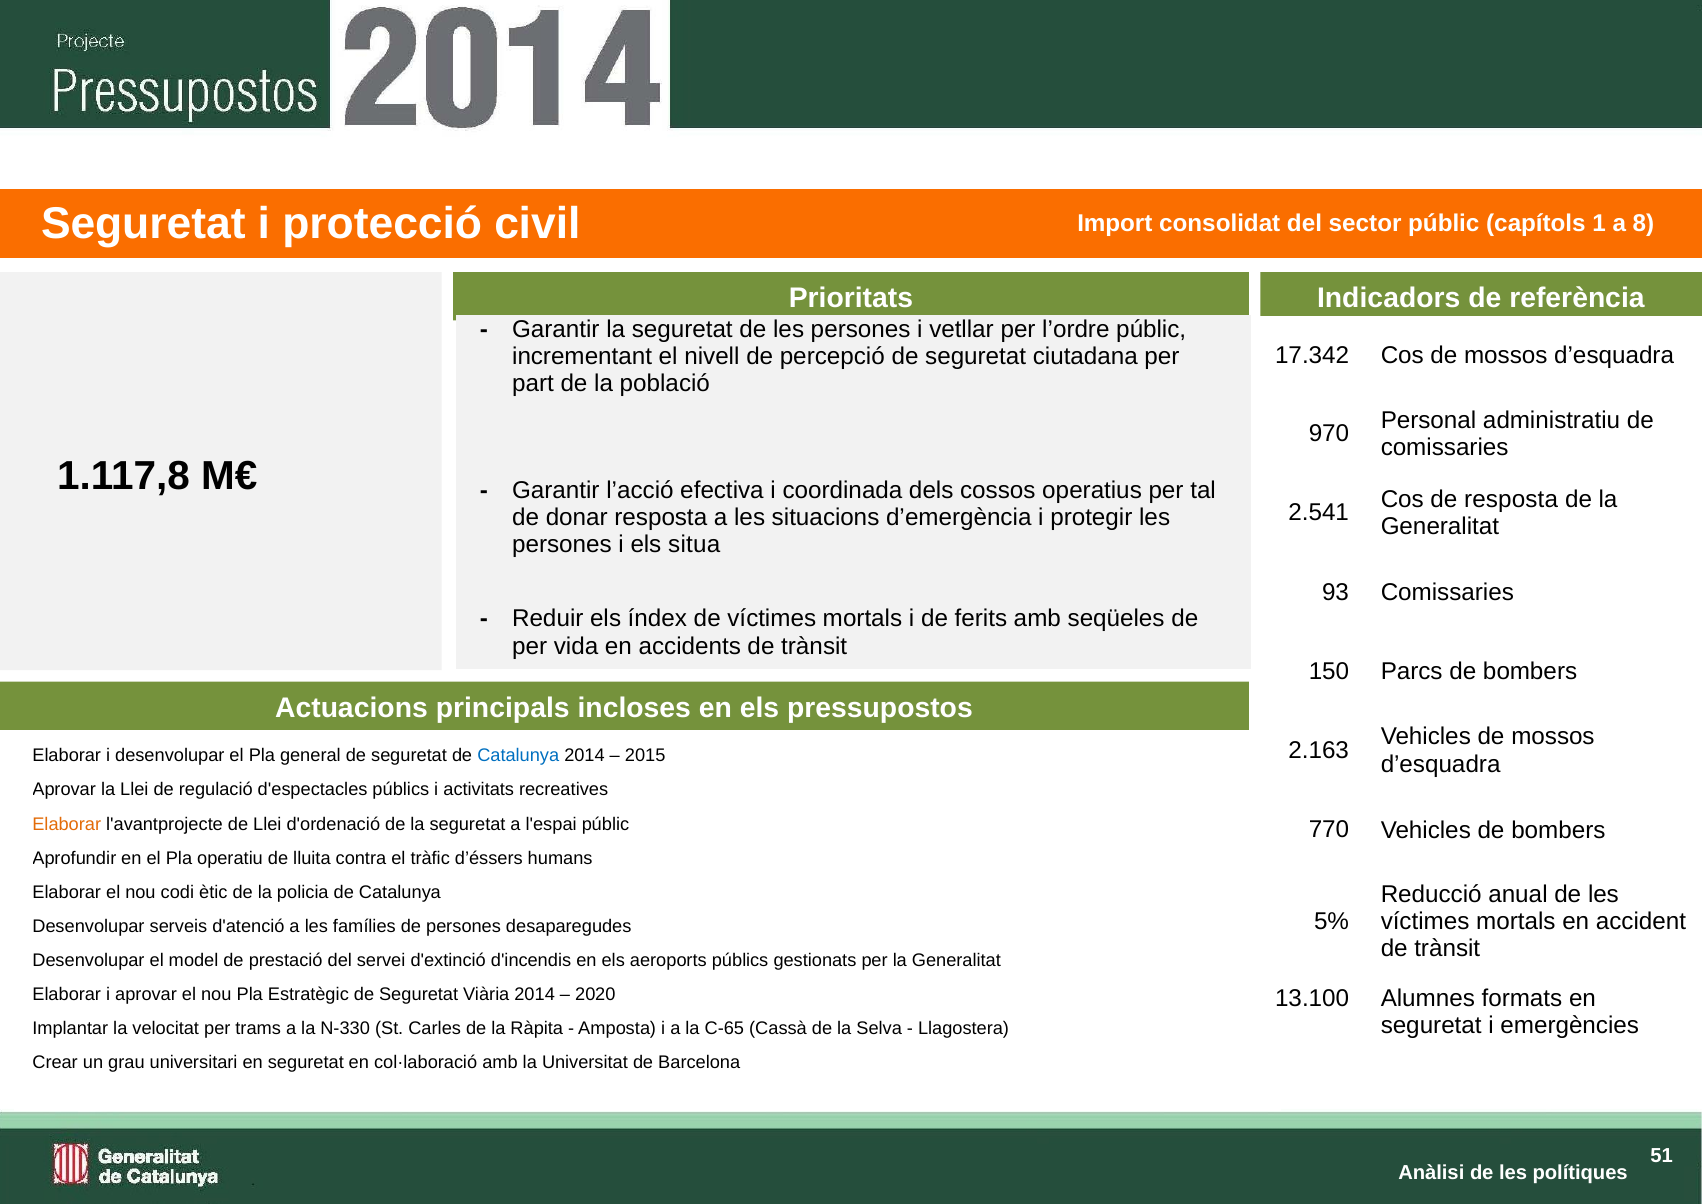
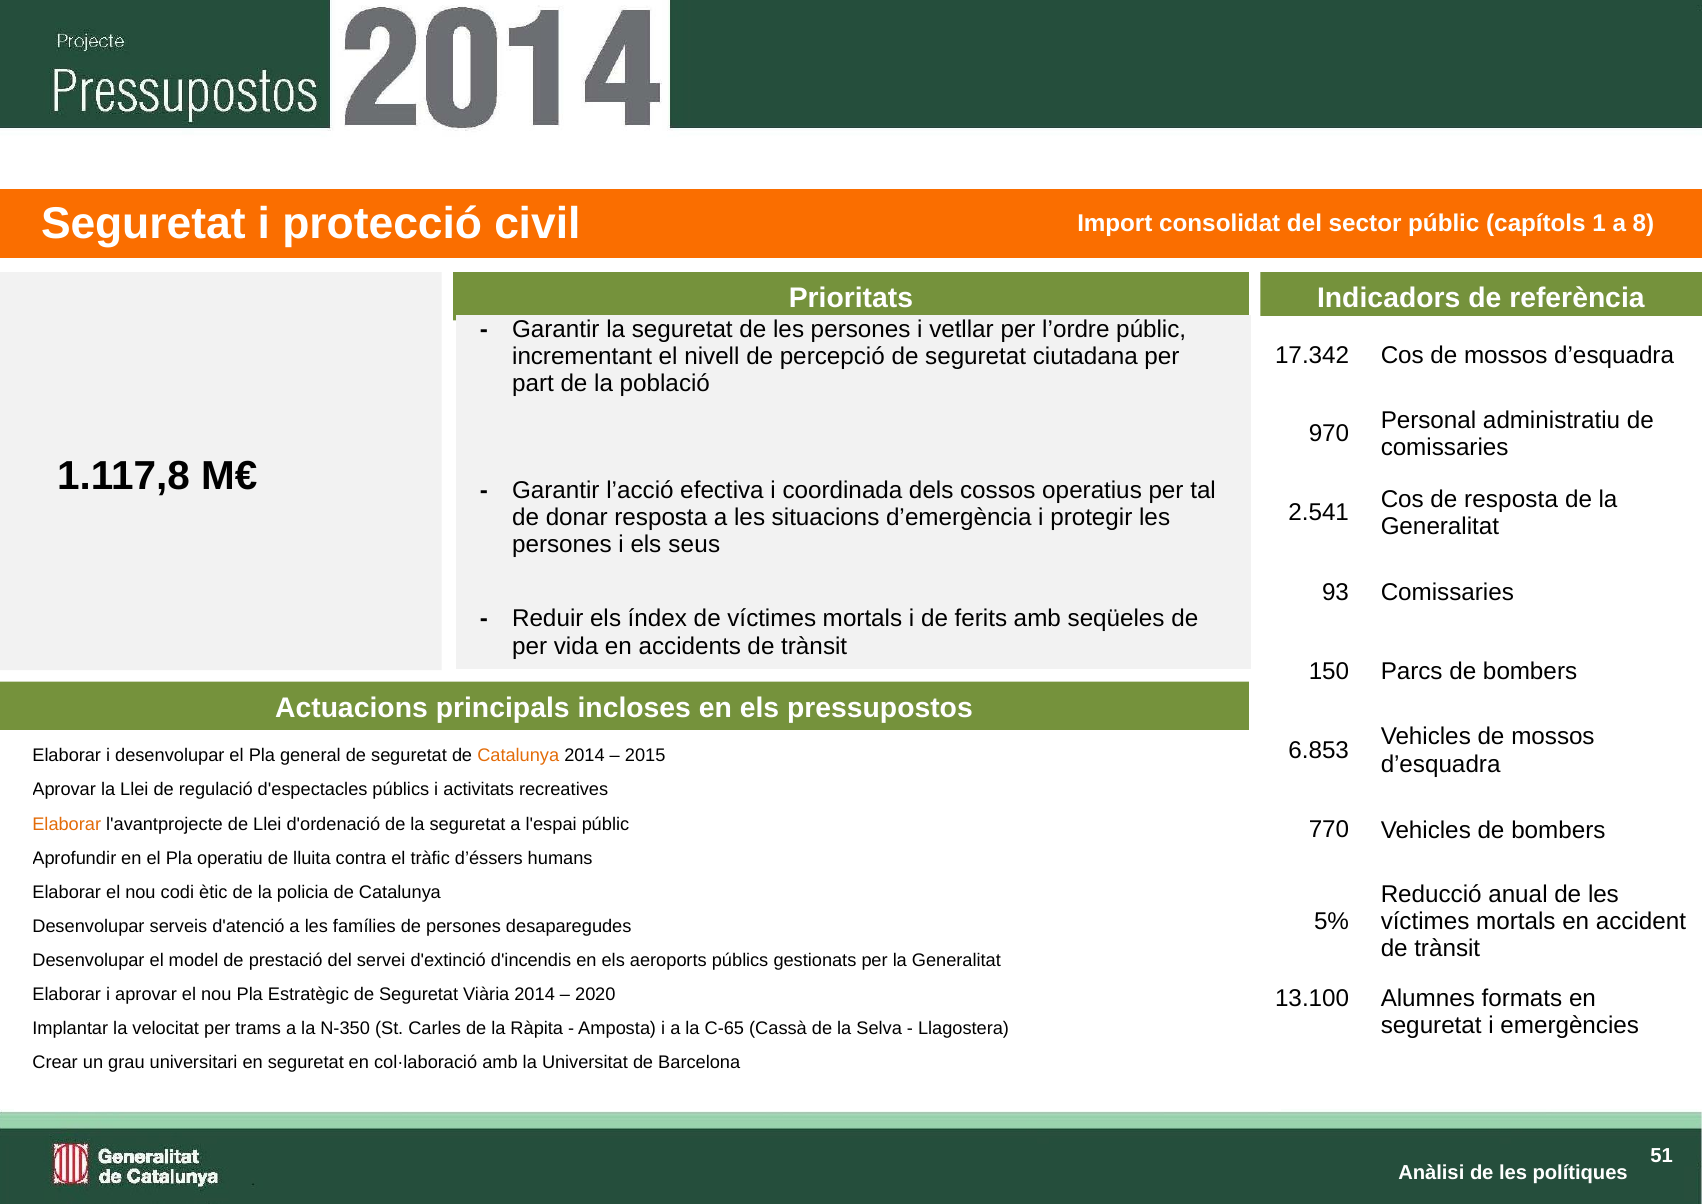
situa: situa -> seus
2.163: 2.163 -> 6.853
Catalunya at (518, 756) colour: blue -> orange
N-330: N-330 -> N-350
